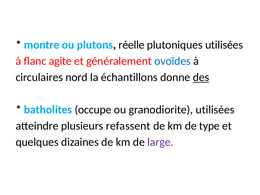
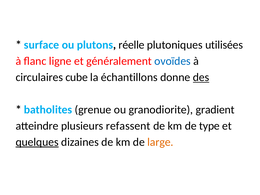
montre: montre -> surface
agite: agite -> ligne
nord: nord -> cube
occupe: occupe -> grenue
granodiorite utilisées: utilisées -> gradient
quelques underline: none -> present
large colour: purple -> orange
